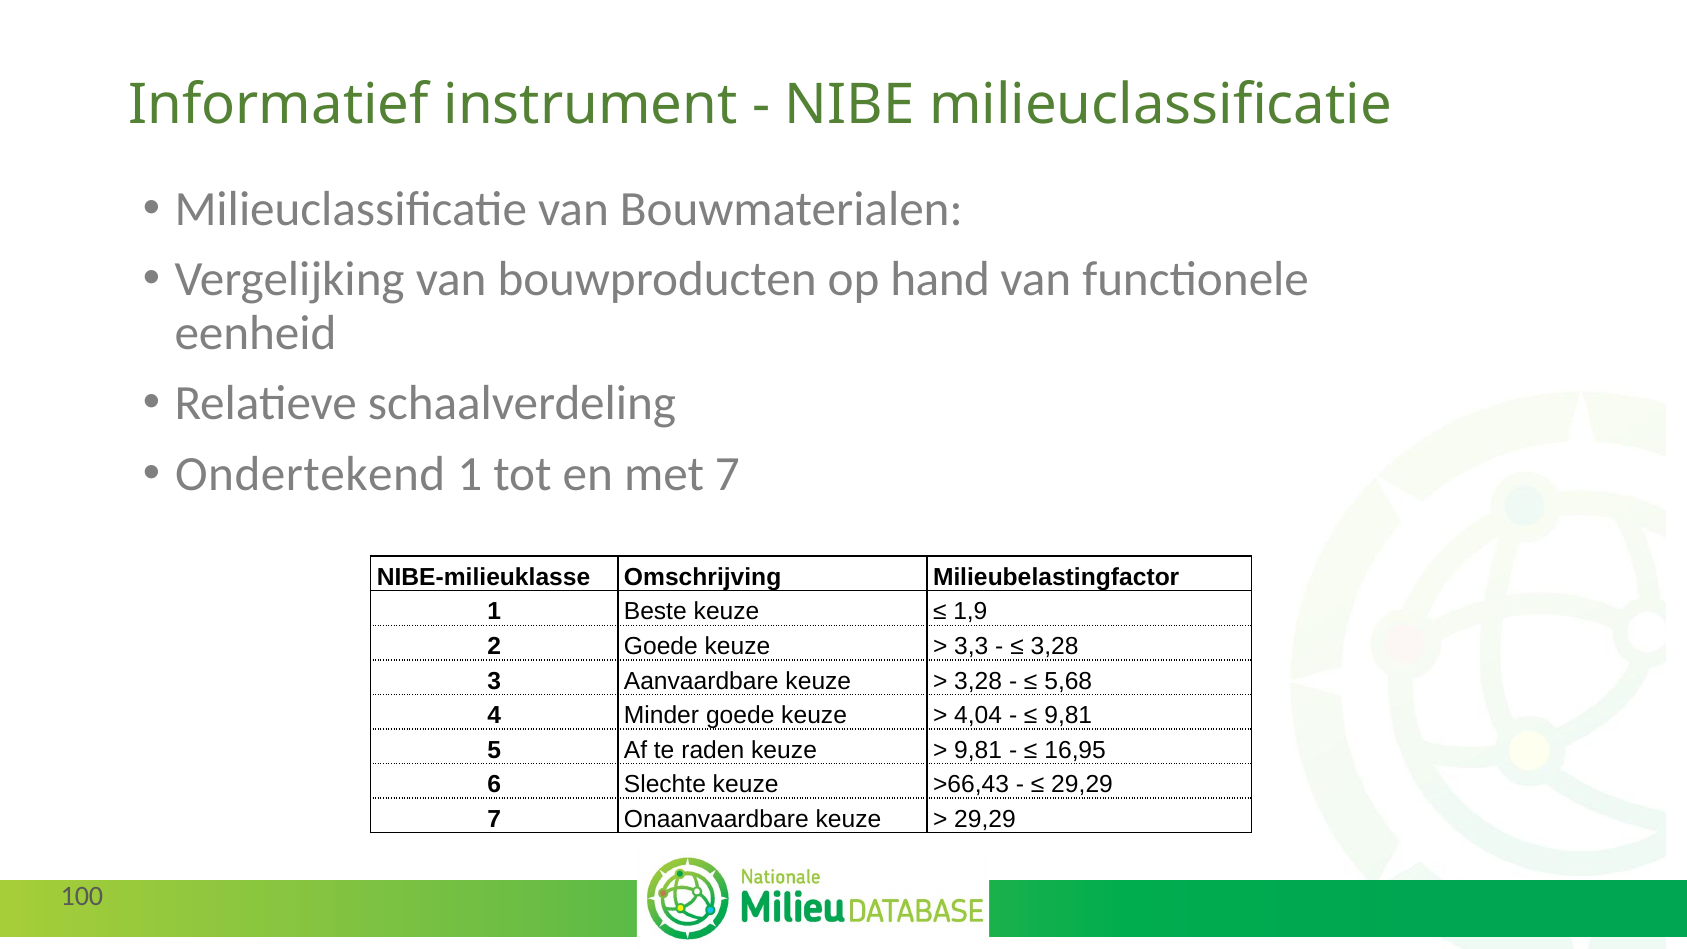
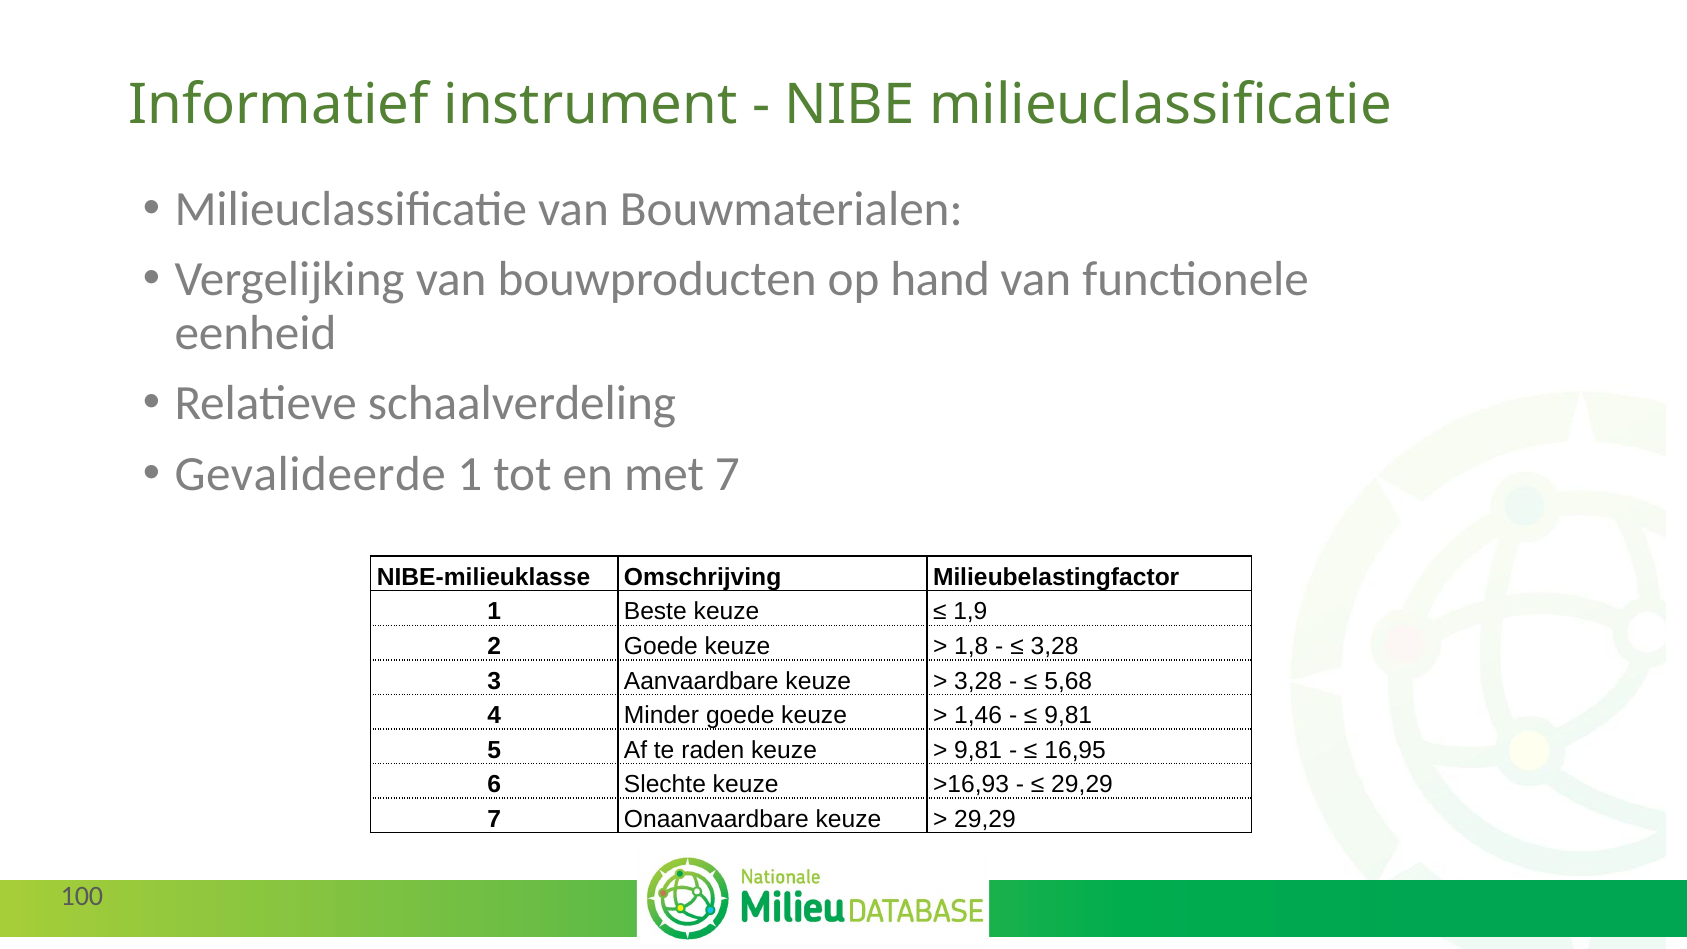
Ondertekend: Ondertekend -> Gevalideerde
3,3: 3,3 -> 1,8
4,04: 4,04 -> 1,46
>66,43: >66,43 -> >16,93
